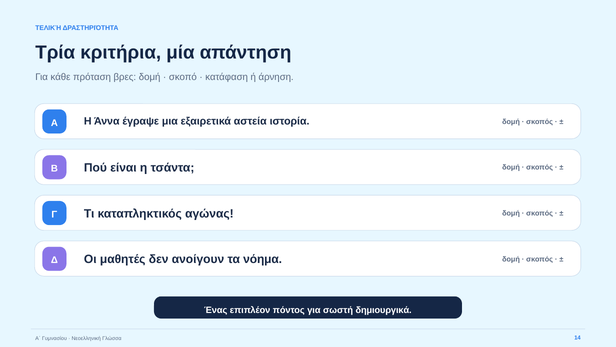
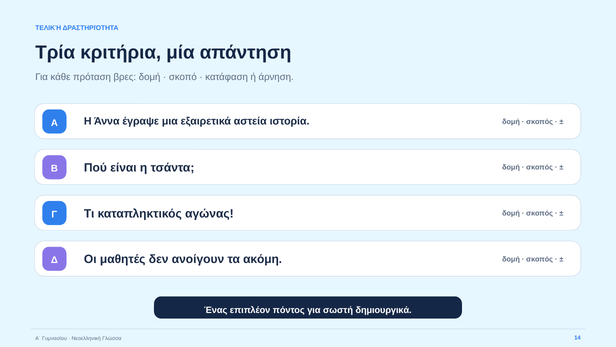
νόημα: νόημα -> ακόμη
